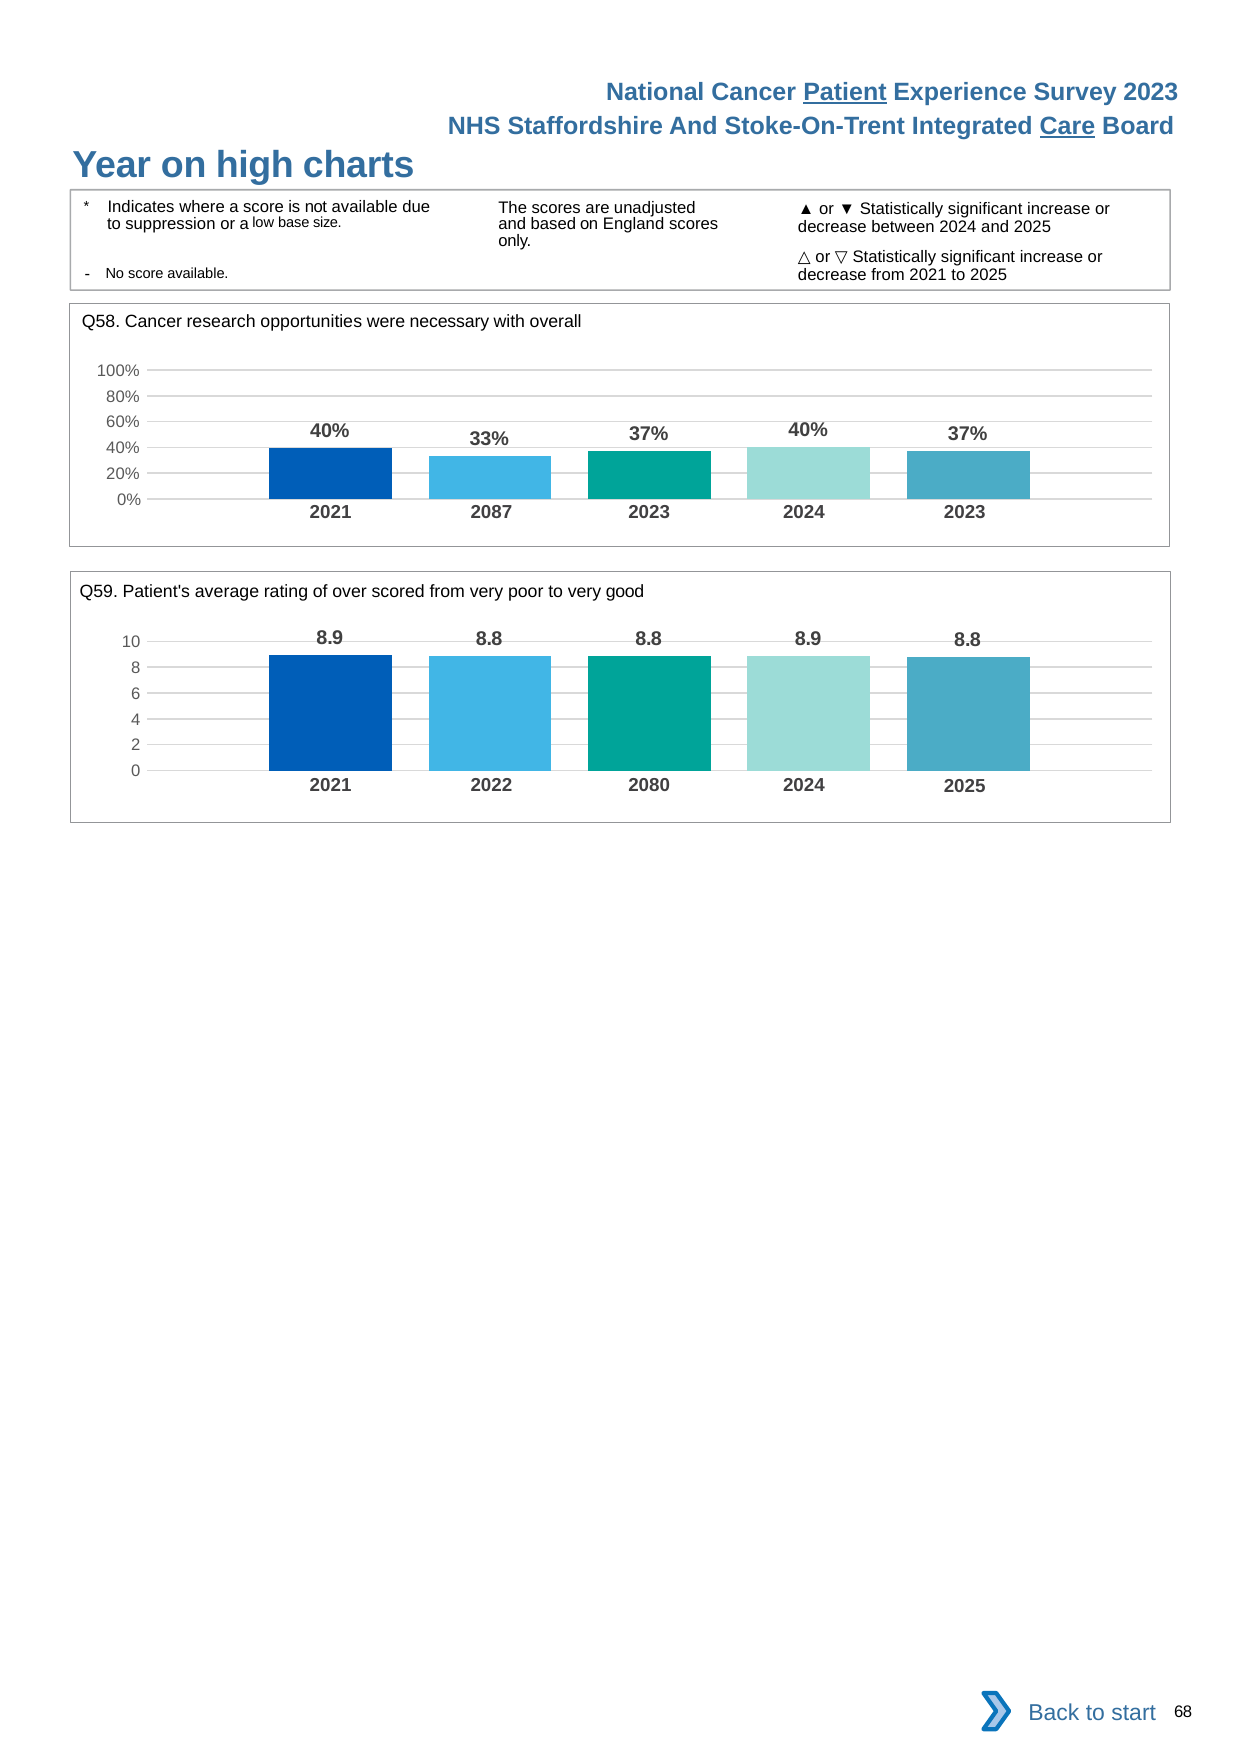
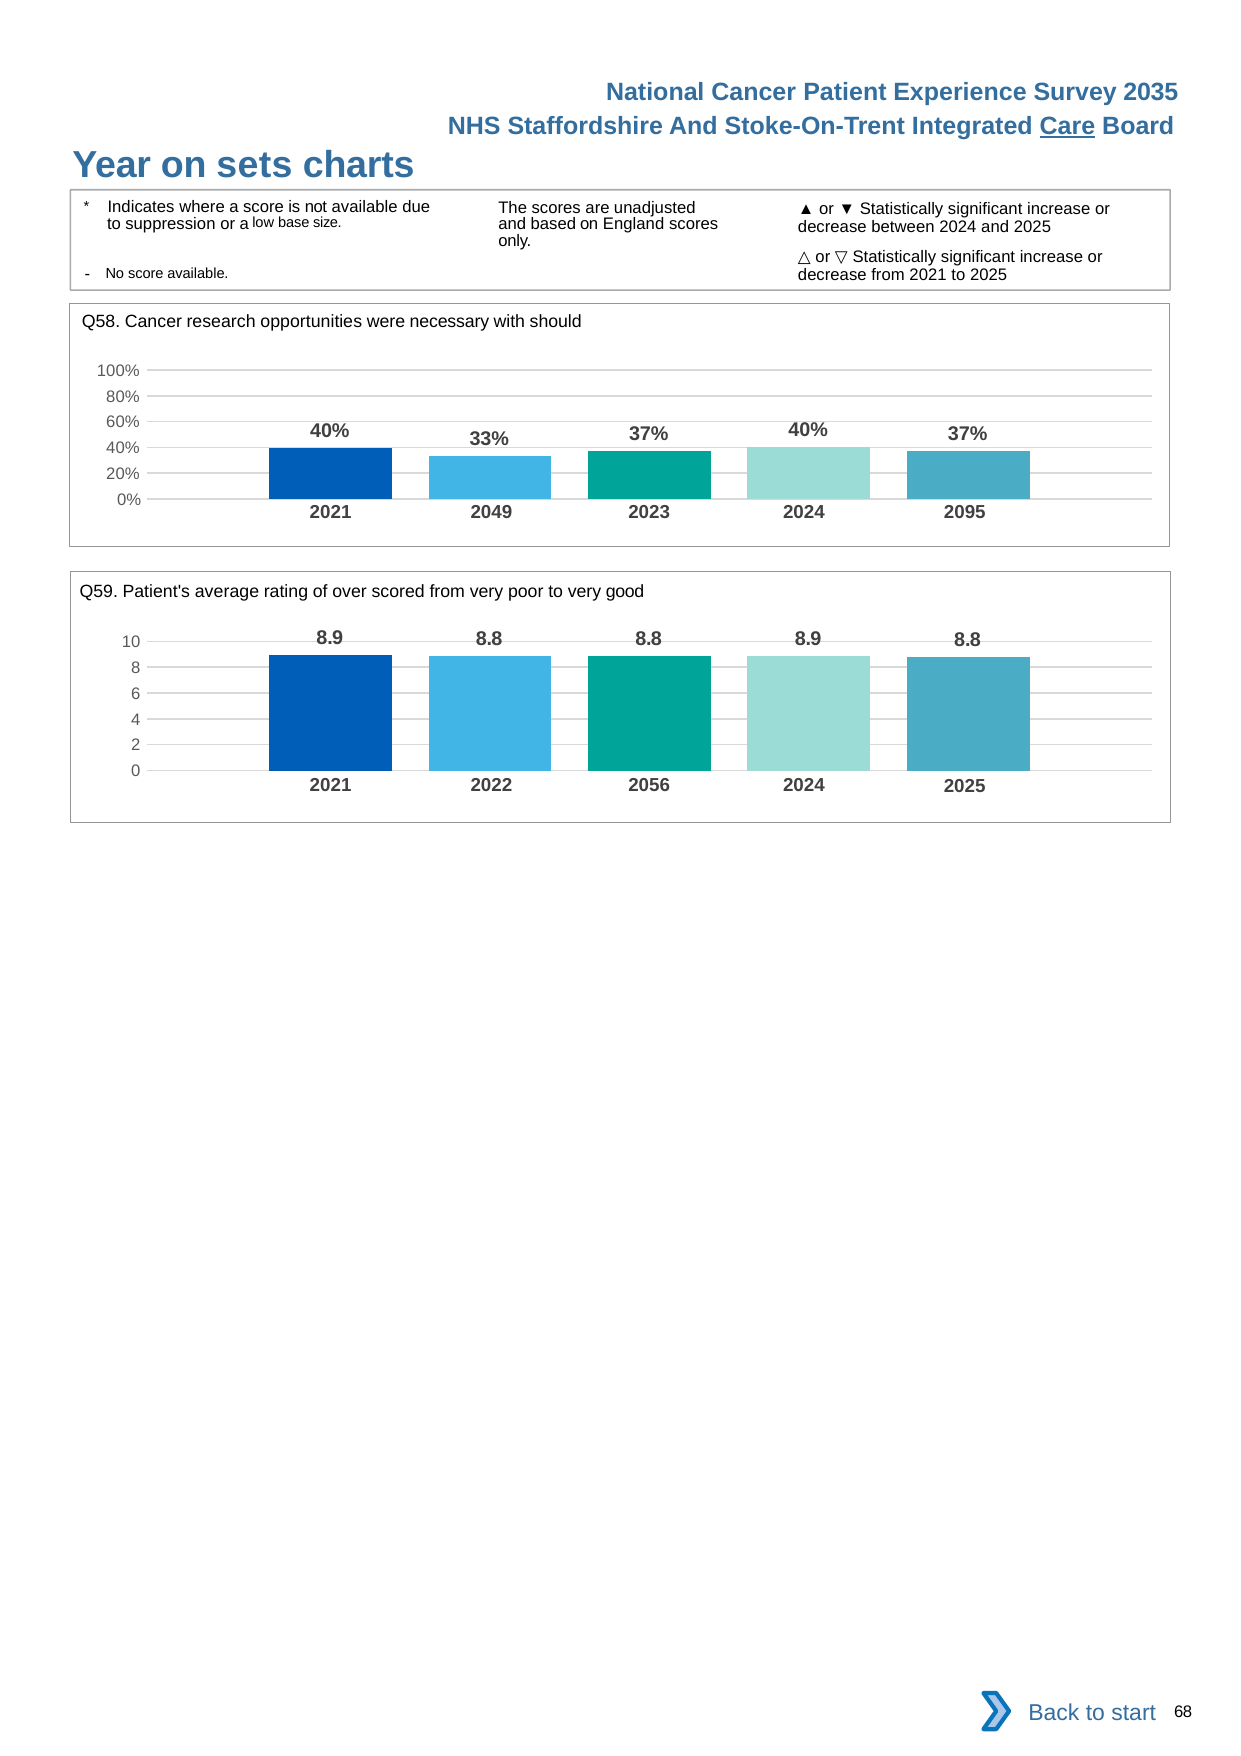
Patient underline: present -> none
Survey 2023: 2023 -> 2035
high: high -> sets
overall: overall -> should
2087: 2087 -> 2049
2024 2023: 2023 -> 2095
2080: 2080 -> 2056
